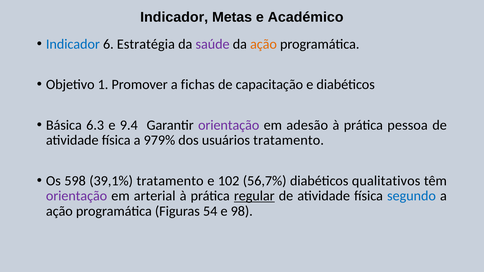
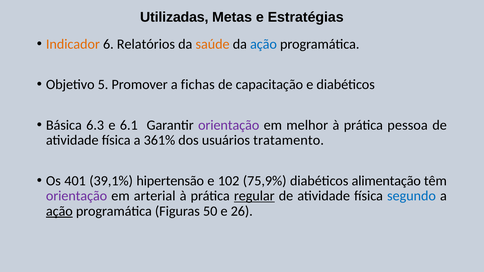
Indicador at (174, 17): Indicador -> Utilizadas
Académico: Académico -> Estratégias
Indicador at (73, 44) colour: blue -> orange
Estratégia: Estratégia -> Relatórios
saúde colour: purple -> orange
ação at (263, 44) colour: orange -> blue
1: 1 -> 5
9.4: 9.4 -> 6.1
adesão: adesão -> melhor
979%: 979% -> 361%
598: 598 -> 401
39,1% tratamento: tratamento -> hipertensão
56,7%: 56,7% -> 75,9%
qualitativos: qualitativos -> alimentação
ação at (59, 211) underline: none -> present
54: 54 -> 50
98: 98 -> 26
